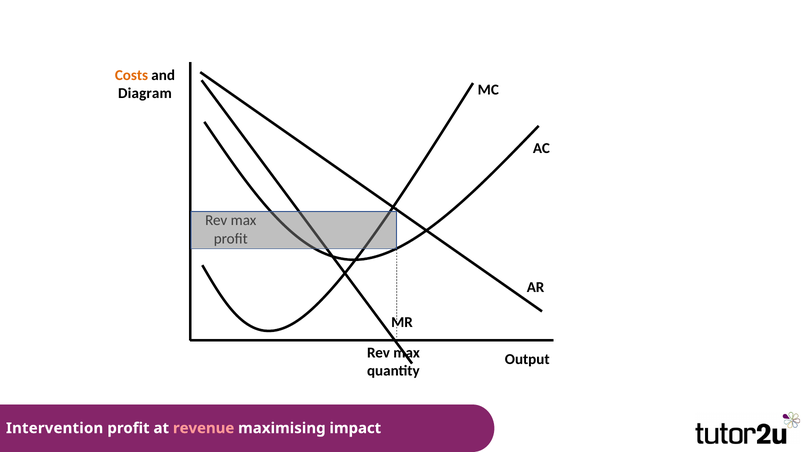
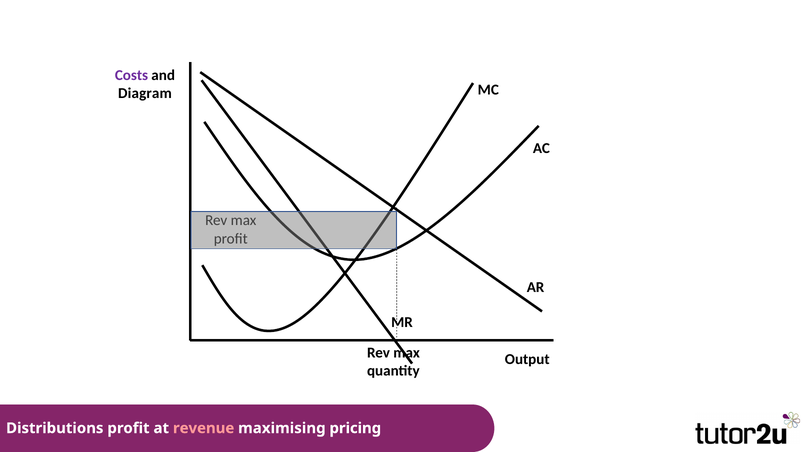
Costs colour: orange -> purple
Intervention: Intervention -> Distributions
impact: impact -> pricing
